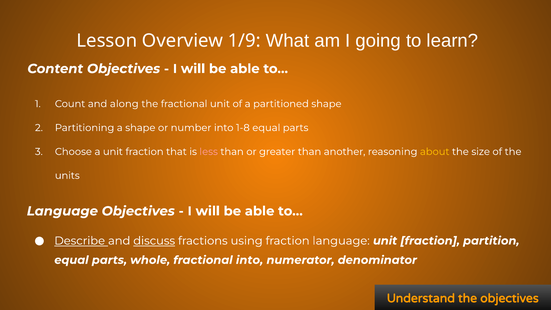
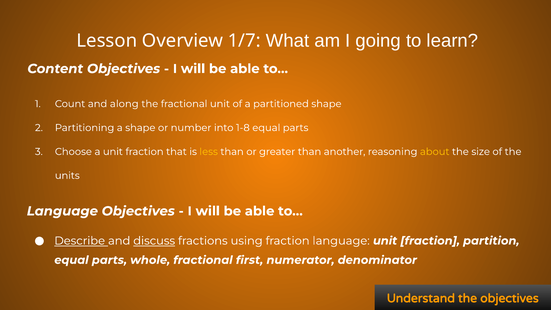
1/9: 1/9 -> 1/7
less colour: pink -> yellow
fractional into: into -> first
